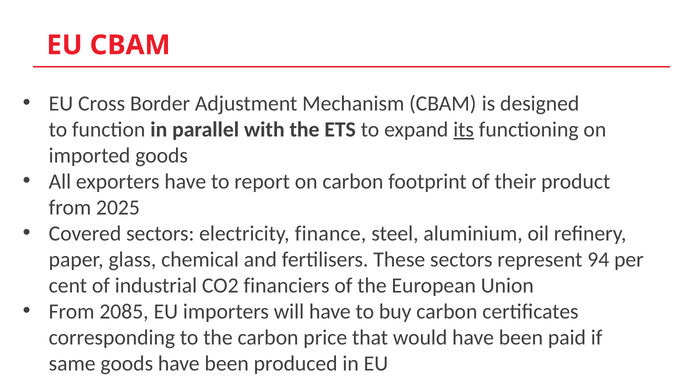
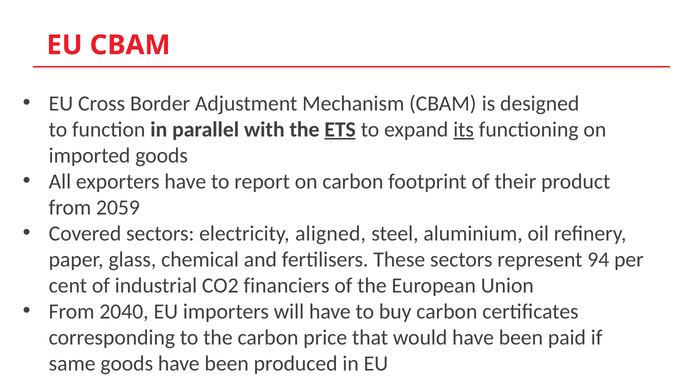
ETS underline: none -> present
2025: 2025 -> 2059
finance: finance -> aligned
2085: 2085 -> 2040
